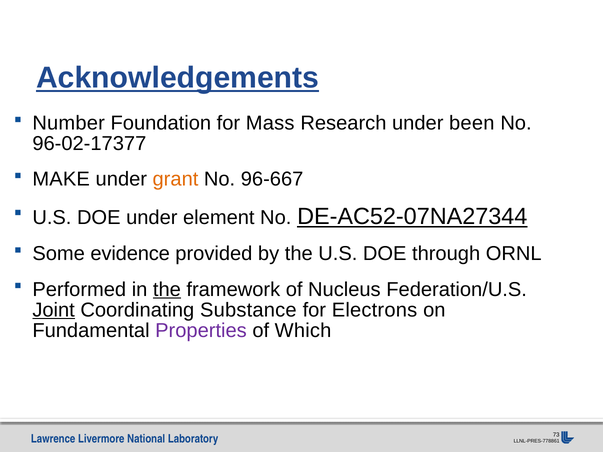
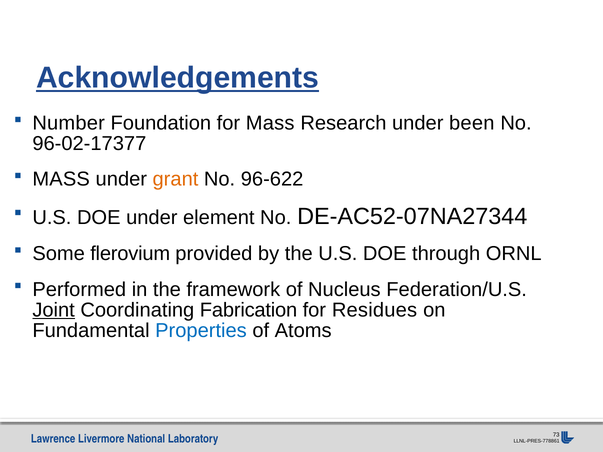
MAKE at (61, 179): MAKE -> MASS
96-667: 96-667 -> 96-622
DE-AC52-07NA27344 underline: present -> none
evidence: evidence -> flerovium
the at (167, 290) underline: present -> none
Substance: Substance -> Fabrication
Electrons: Electrons -> Residues
Properties colour: purple -> blue
Which: Which -> Atoms
